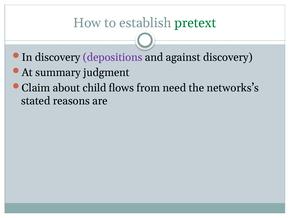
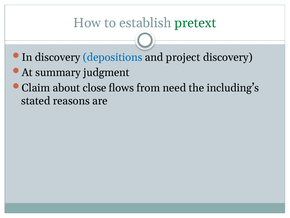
depositions colour: purple -> blue
against: against -> project
child: child -> close
networks’s: networks’s -> including’s
